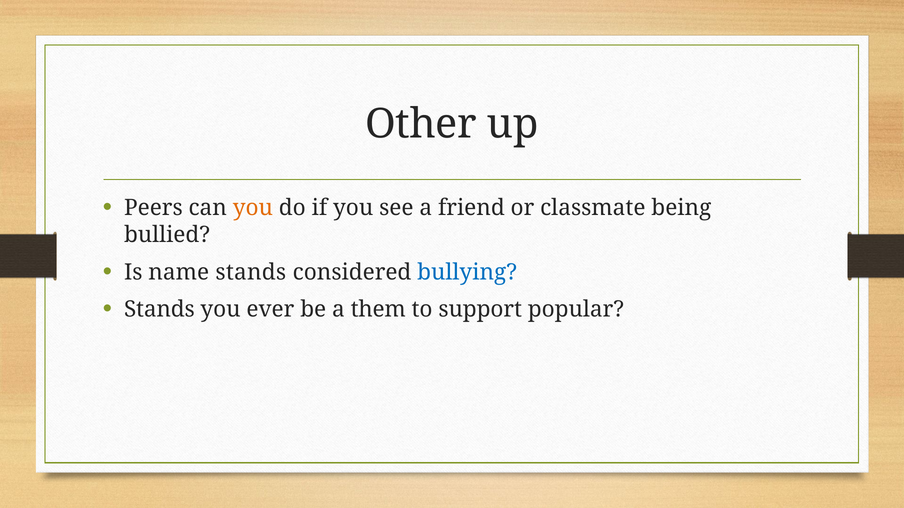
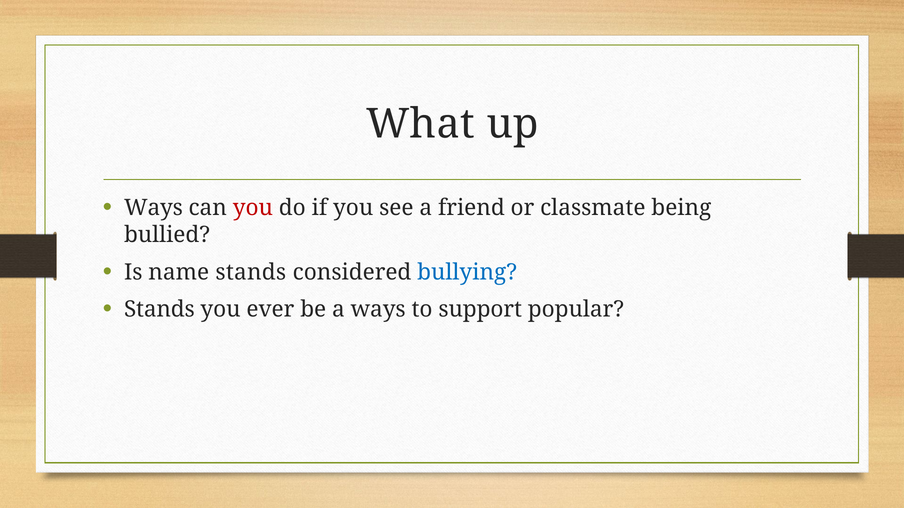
Other: Other -> What
Peers at (153, 208): Peers -> Ways
you at (253, 208) colour: orange -> red
a them: them -> ways
